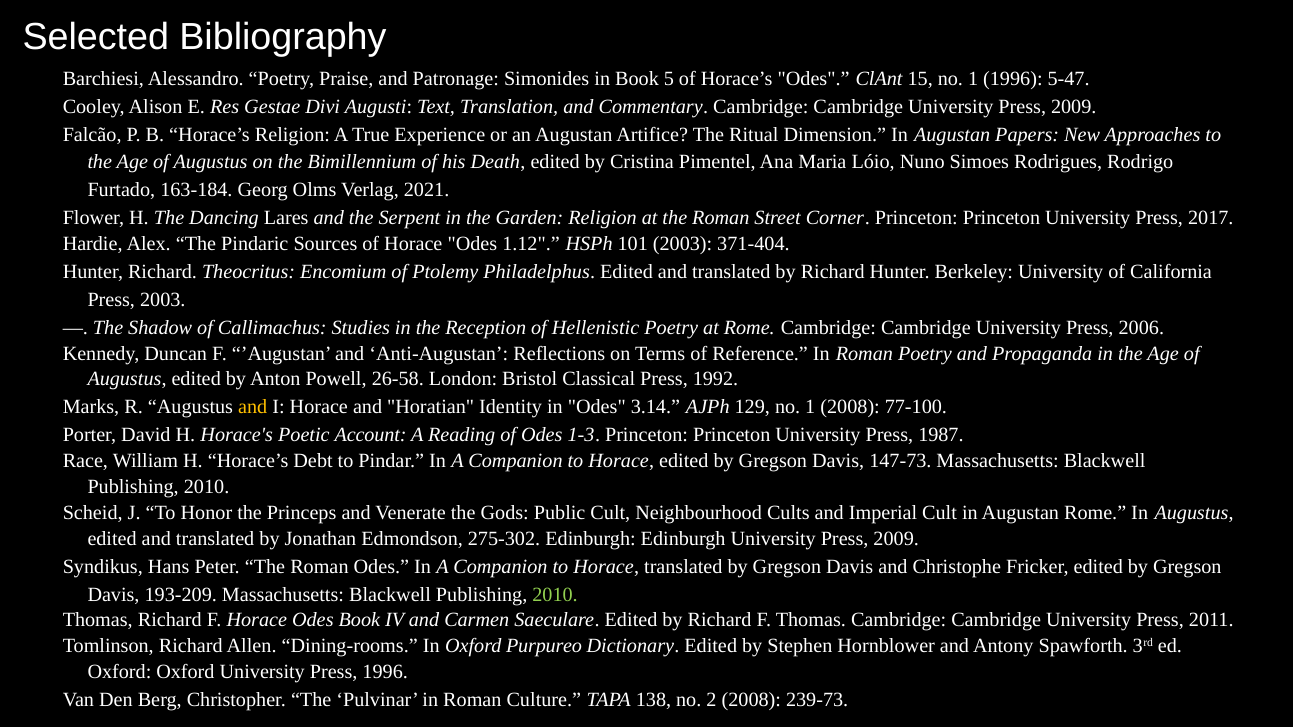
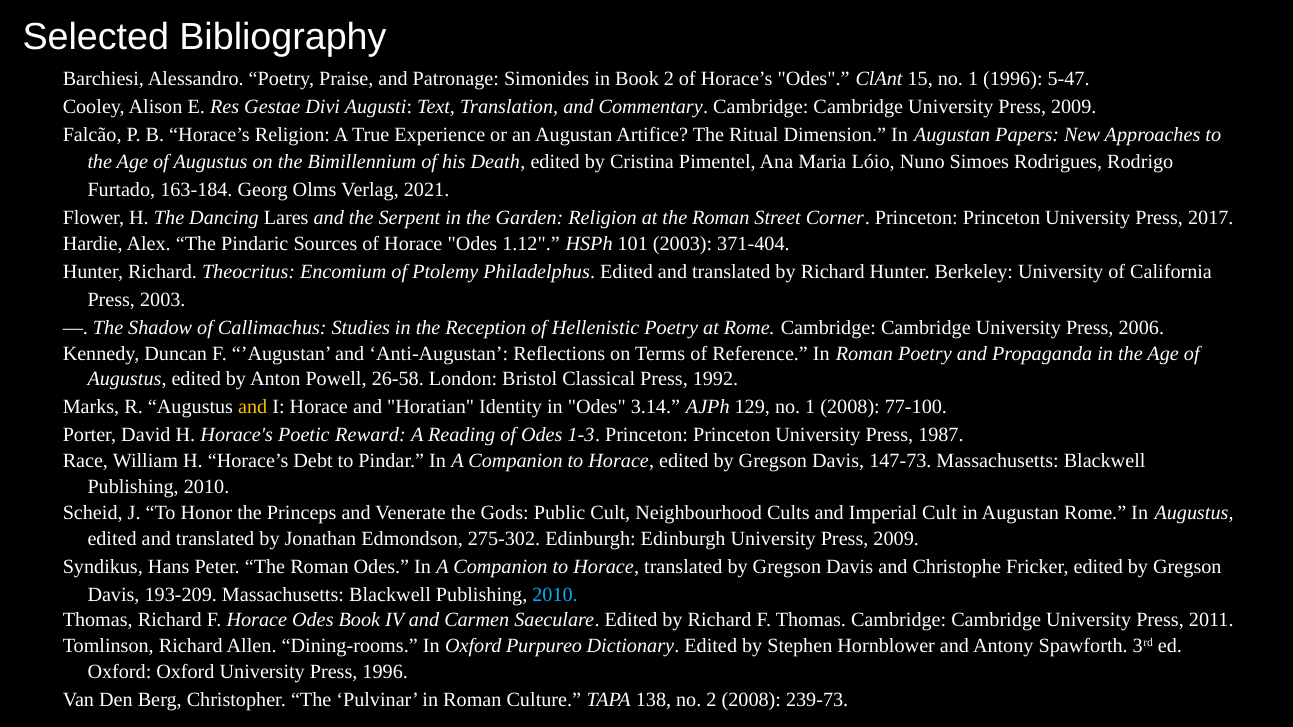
Book 5: 5 -> 2
Account: Account -> Reward
2010 at (555, 595) colour: light green -> light blue
